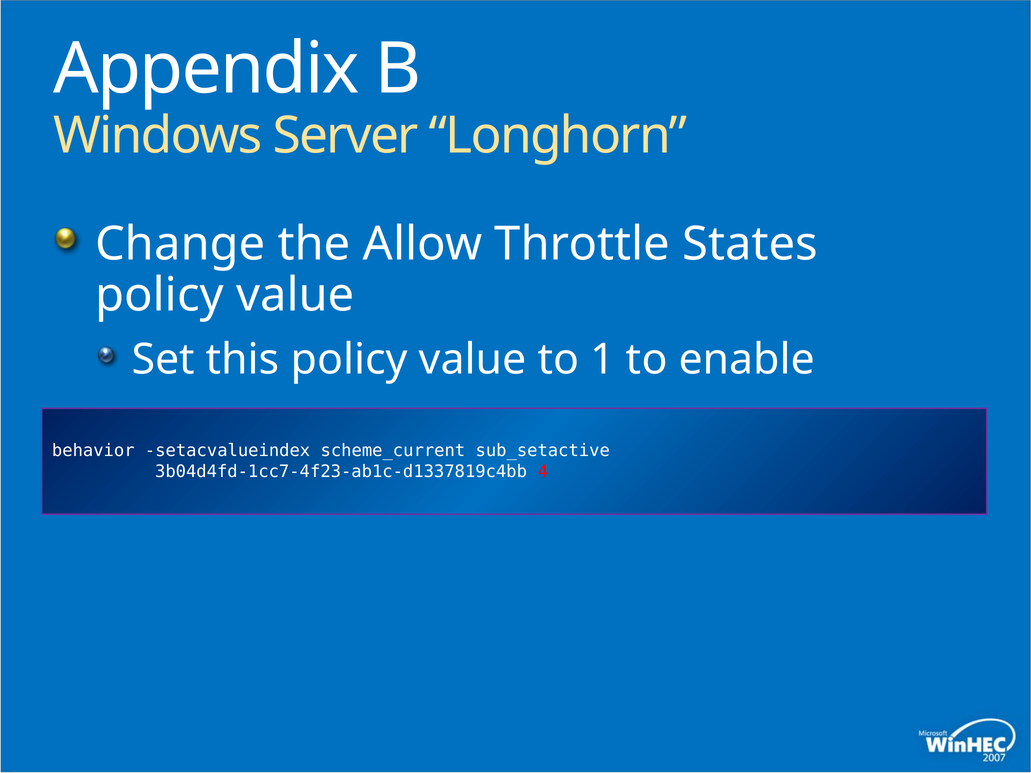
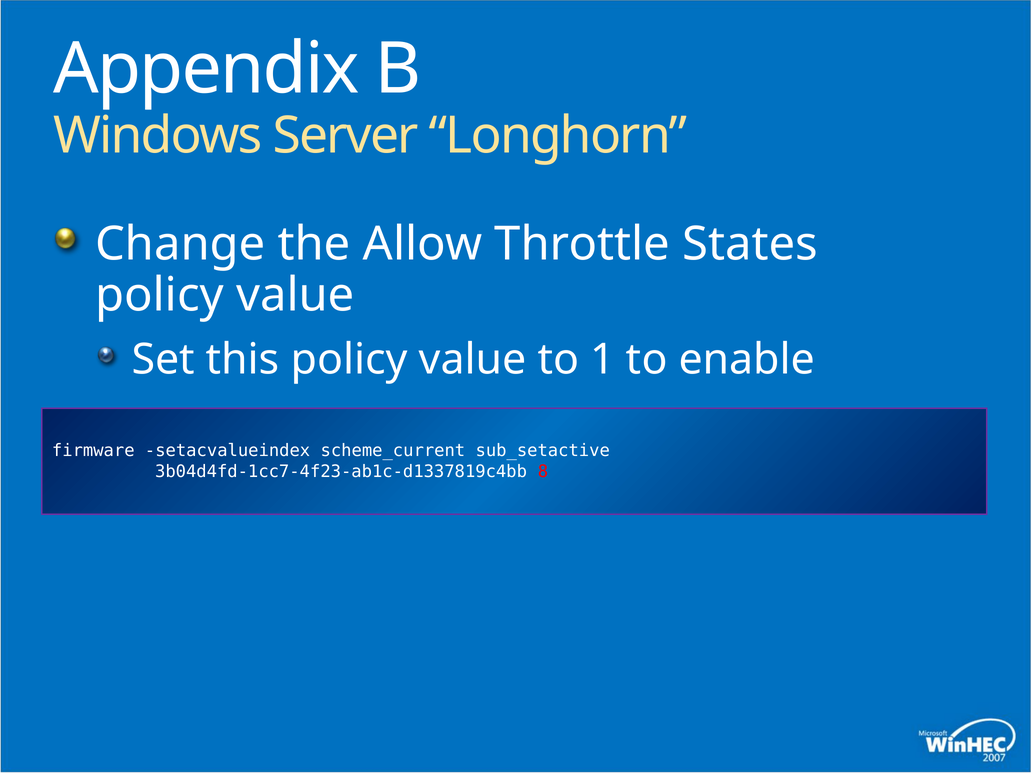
behavior: behavior -> firmware
4: 4 -> 8
